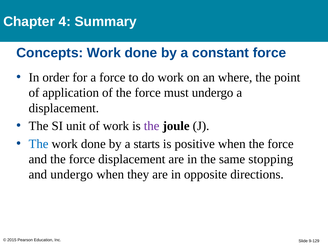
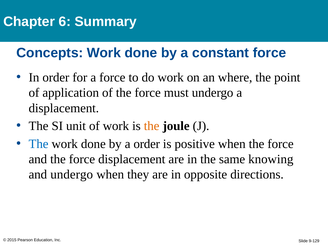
4: 4 -> 6
the at (152, 126) colour: purple -> orange
a starts: starts -> order
stopping: stopping -> knowing
